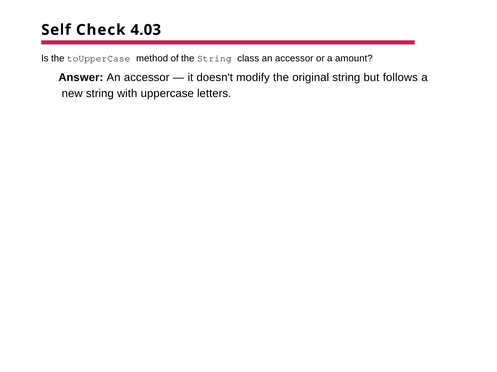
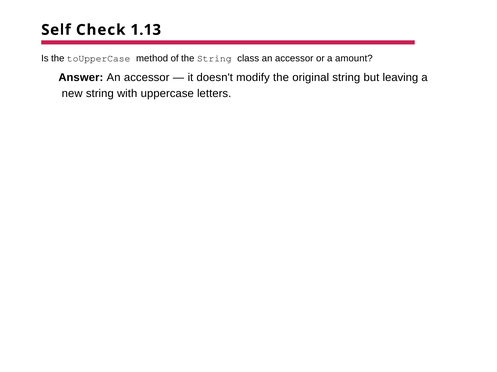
4.03: 4.03 -> 1.13
follows: follows -> leaving
